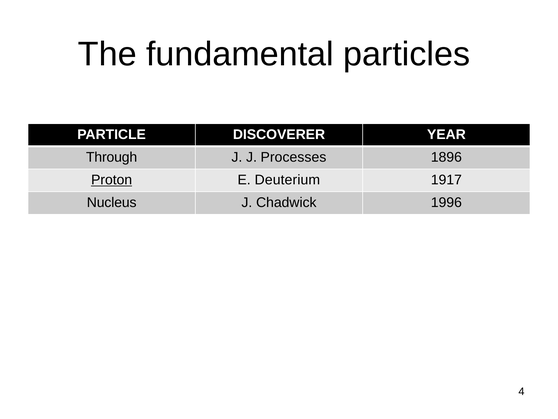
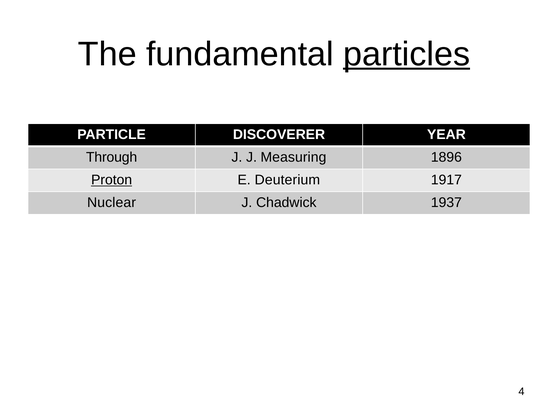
particles underline: none -> present
Processes: Processes -> Measuring
Nucleus: Nucleus -> Nuclear
1996: 1996 -> 1937
